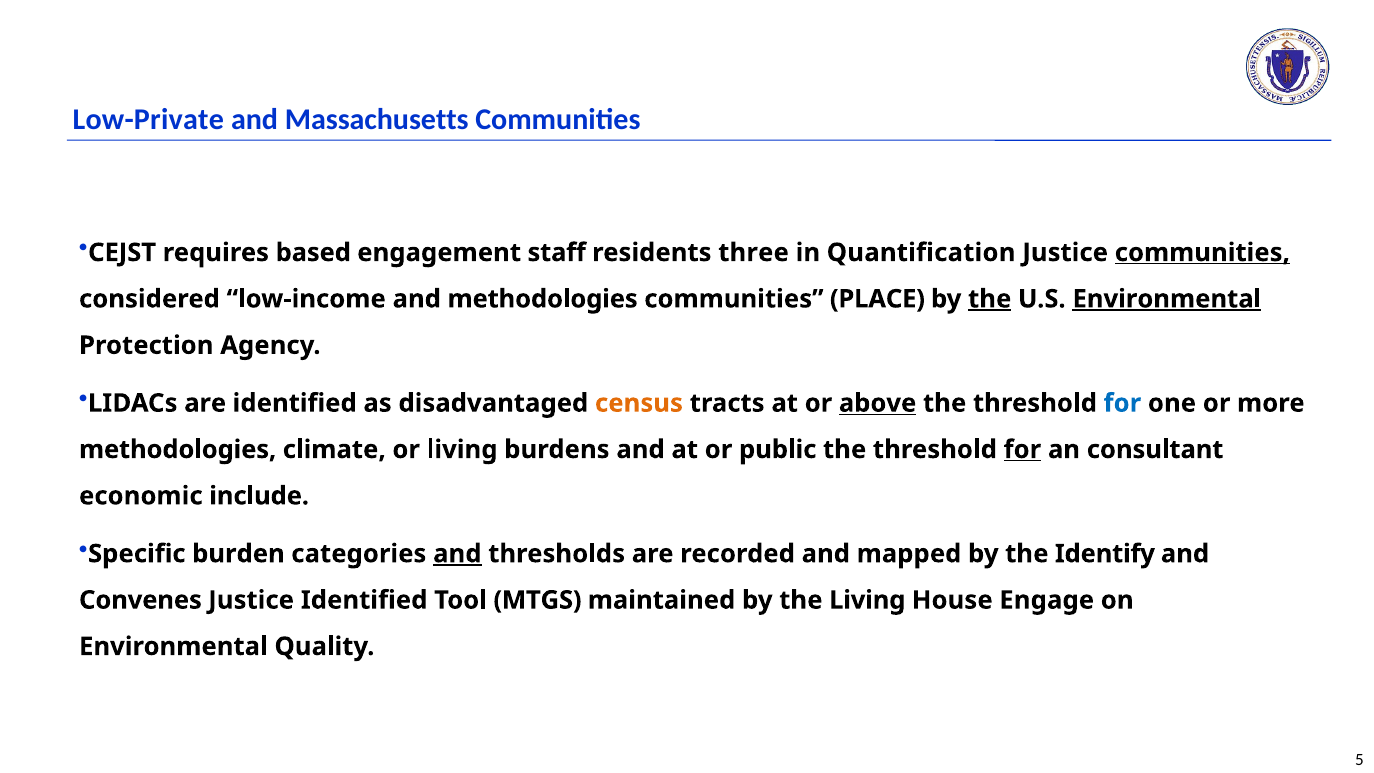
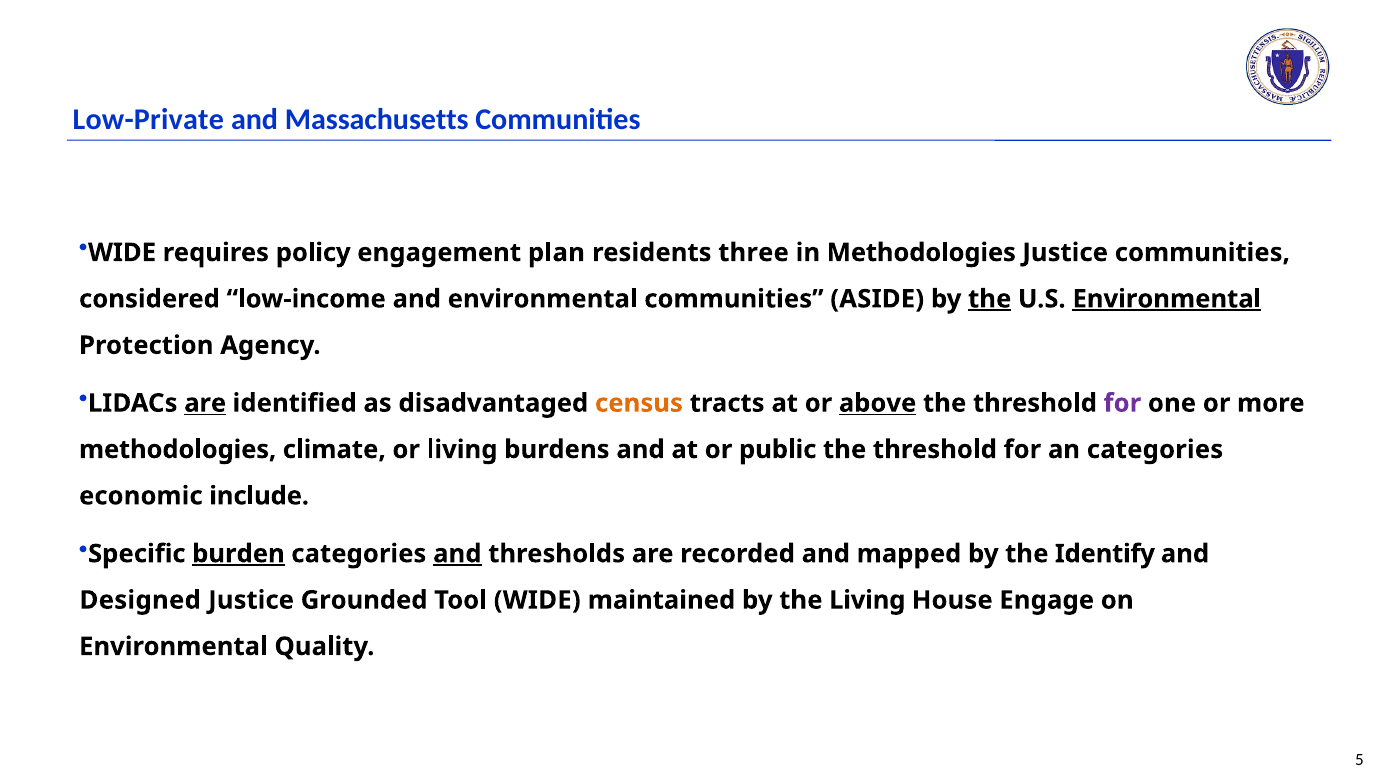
CEJST at (122, 253): CEJST -> WIDE
based: based -> policy
staff: staff -> plan
in Quantification: Quantification -> Methodologies
communities at (1202, 253) underline: present -> none
and methodologies: methodologies -> environmental
PLACE: PLACE -> ASIDE
are at (205, 403) underline: none -> present
for at (1122, 403) colour: blue -> purple
for at (1022, 449) underline: present -> none
an consultant: consultant -> categories
burden underline: none -> present
Convenes: Convenes -> Designed
Justice Identified: Identified -> Grounded
Tool MTGS: MTGS -> WIDE
